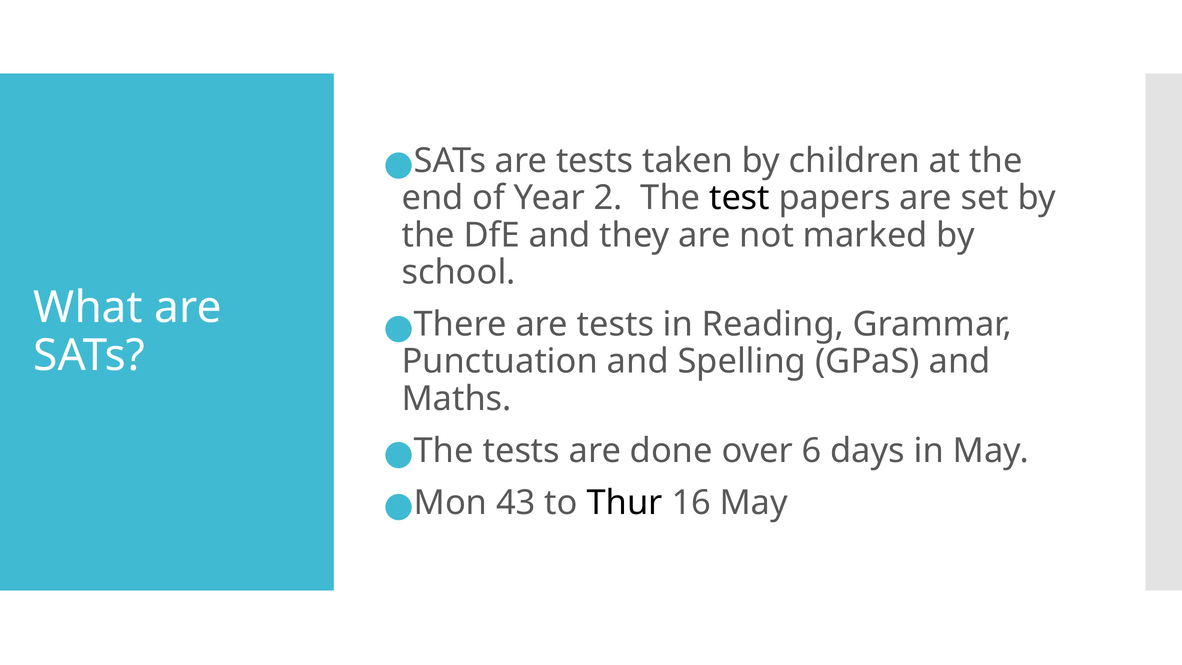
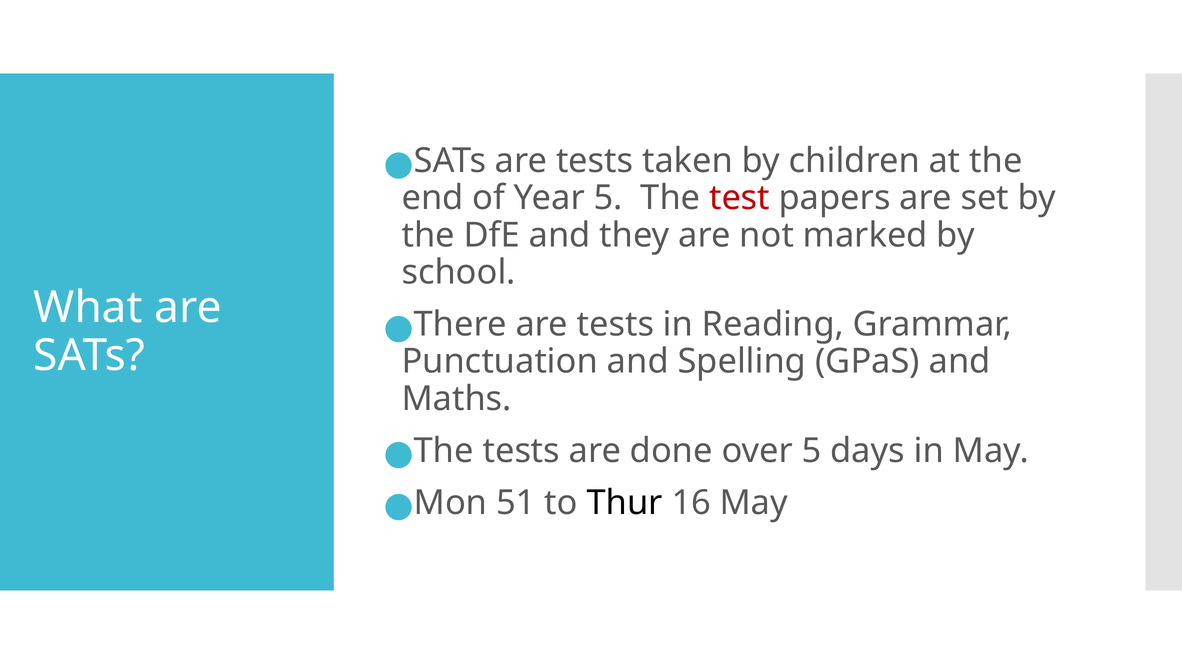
Year 2: 2 -> 5
test colour: black -> red
over 6: 6 -> 5
43: 43 -> 51
